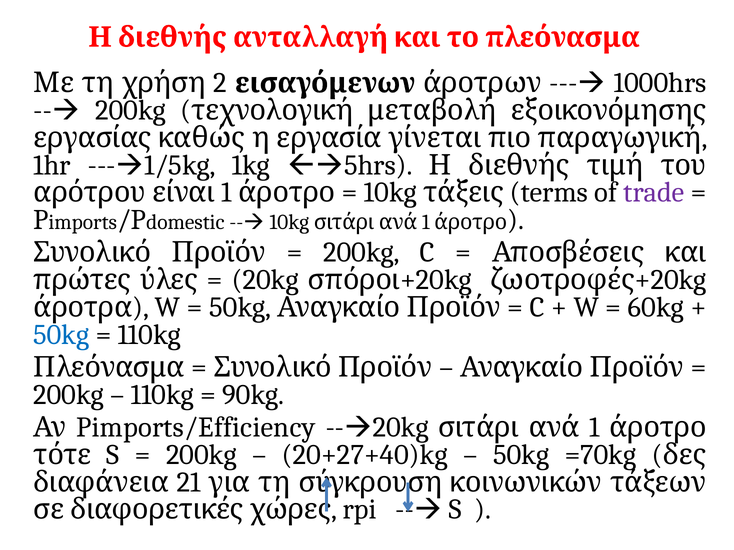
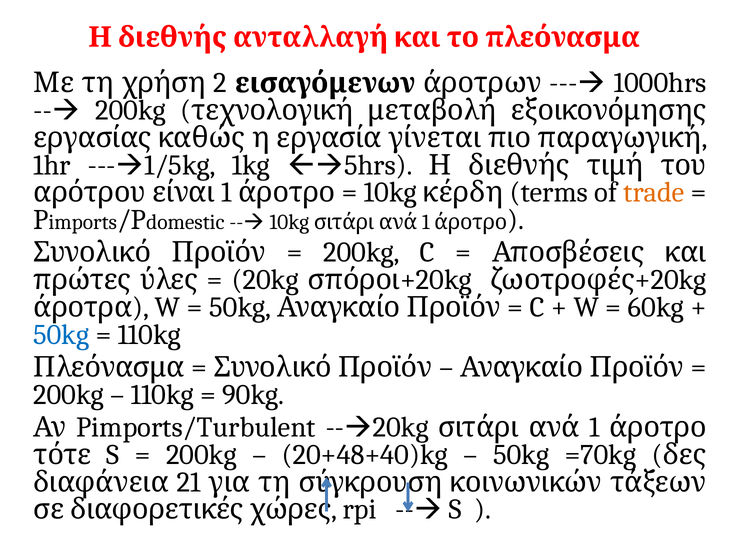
τάξεις: τάξεις -> κέρδη
trade colour: purple -> orange
Pimports/Efficiency: Pimports/Efficiency -> Pimports/Turbulent
20+27+40)kg: 20+27+40)kg -> 20+48+40)kg
